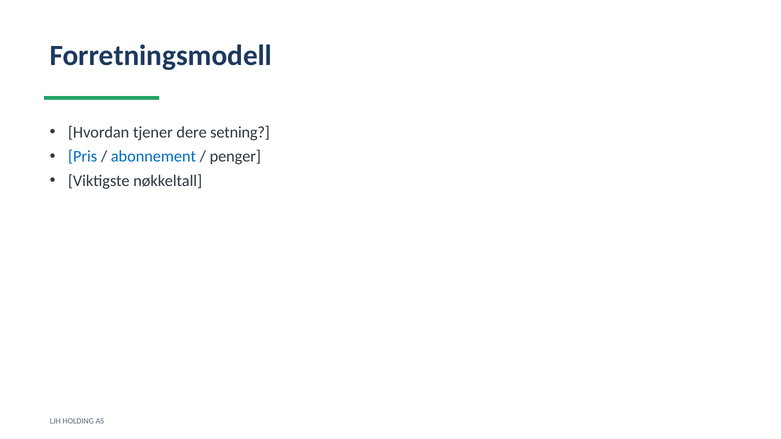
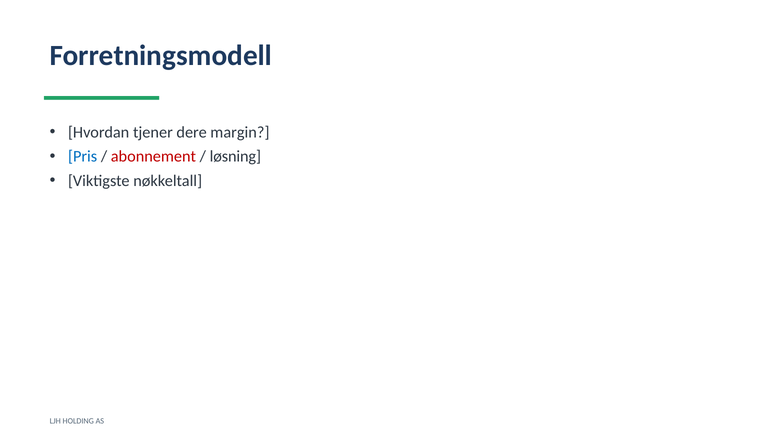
setning: setning -> margin
abonnement colour: blue -> red
penger: penger -> løsning
